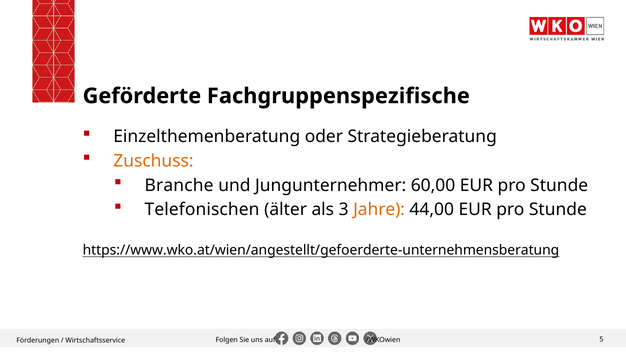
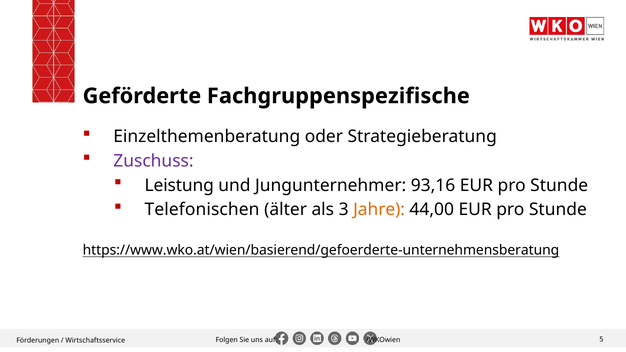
Zuschuss colour: orange -> purple
Branche: Branche -> Leistung
60,00: 60,00 -> 93,16
https://www.wko.at/wien/angestellt/gefoerderte-unternehmensberatung: https://www.wko.at/wien/angestellt/gefoerderte-unternehmensberatung -> https://www.wko.at/wien/basierend/gefoerderte-unternehmensberatung
